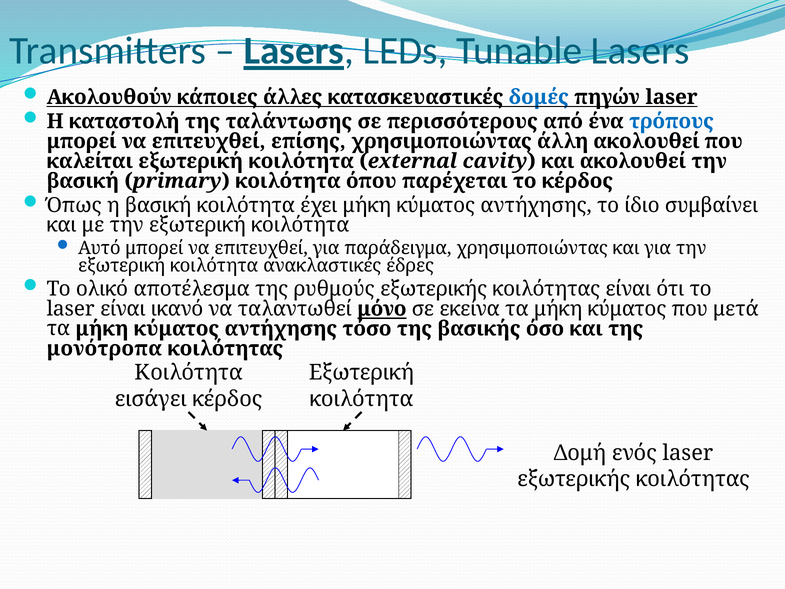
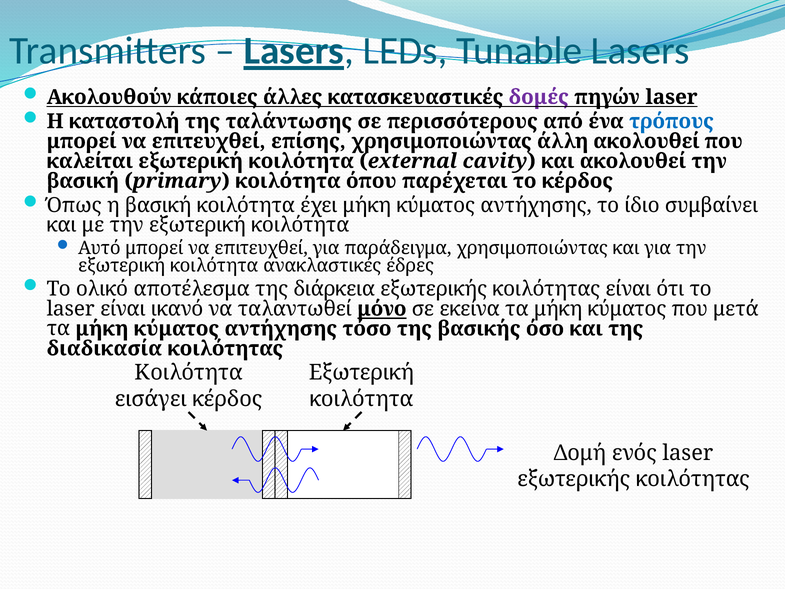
δομές colour: blue -> purple
ρυθμούς: ρυθμούς -> διάρκεια
μονότροπα: μονότροπα -> διαδικασία
